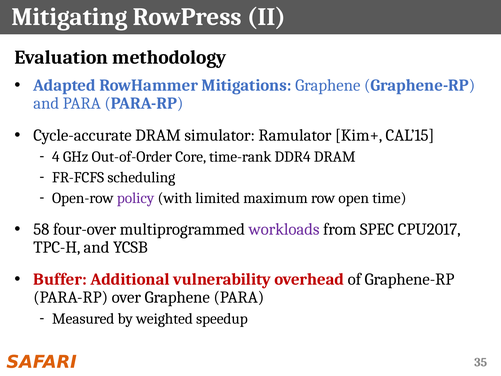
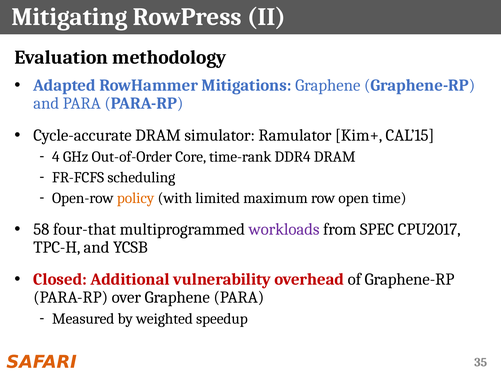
policy colour: purple -> orange
four-over: four-over -> four-that
Buffer: Buffer -> Closed
